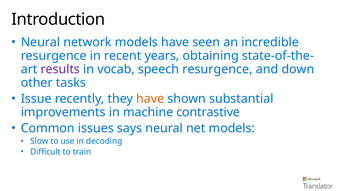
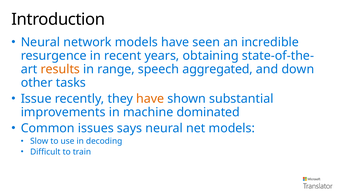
results colour: purple -> orange
vocab: vocab -> range
speech resurgence: resurgence -> aggregated
contrastive: contrastive -> dominated
